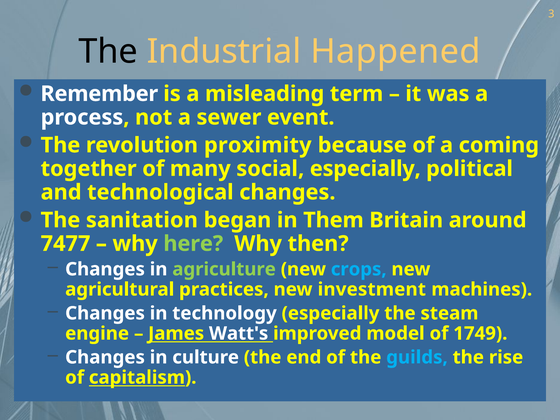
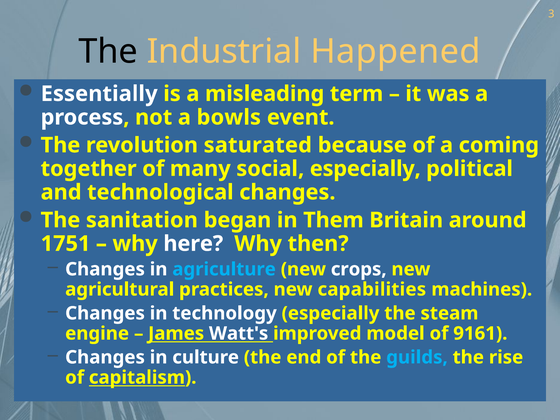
Remember: Remember -> Essentially
sewer: sewer -> bowls
proximity: proximity -> saturated
7477: 7477 -> 1751
here colour: light green -> white
agriculture colour: light green -> light blue
crops colour: light blue -> white
investment: investment -> capabilities
1749: 1749 -> 9161
